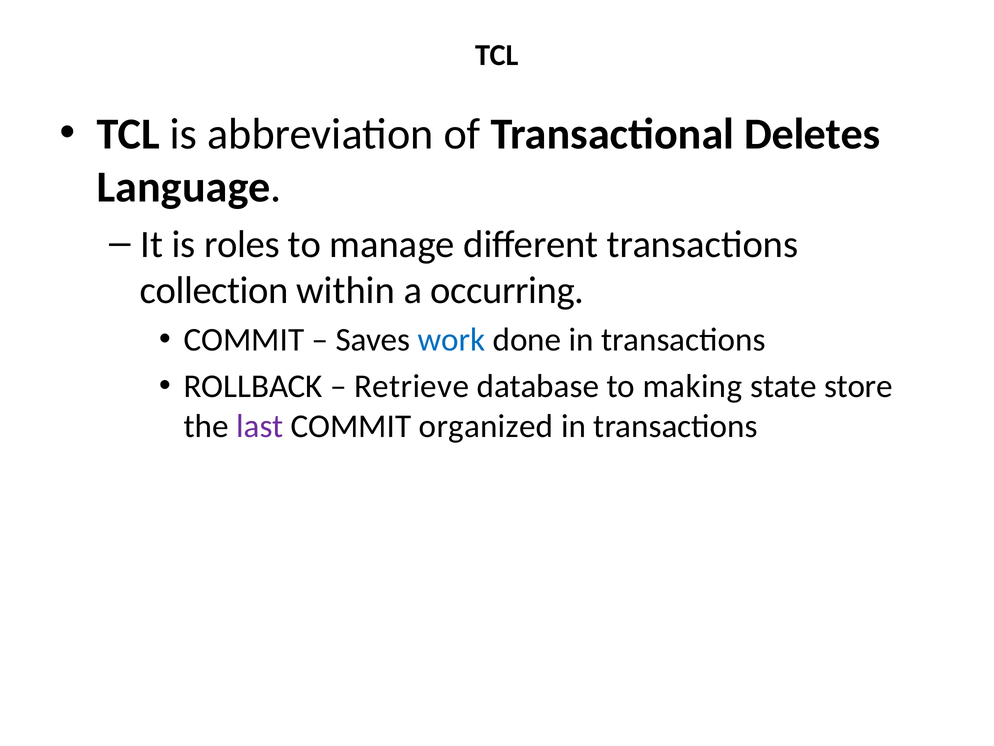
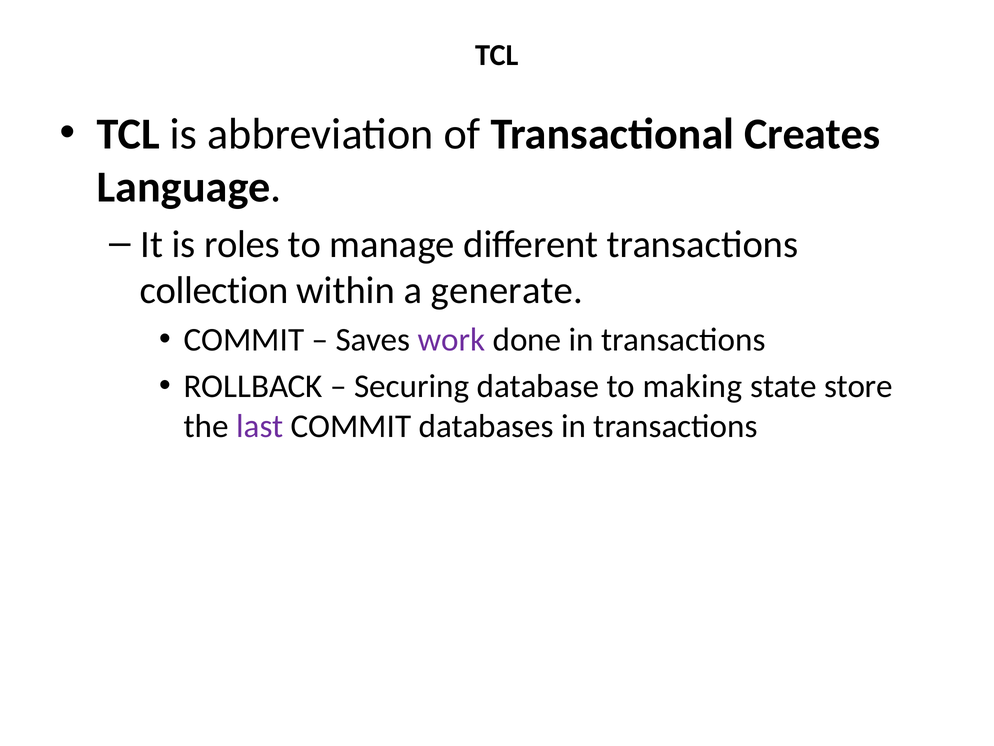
Deletes: Deletes -> Creates
occurring: occurring -> generate
work colour: blue -> purple
Retrieve: Retrieve -> Securing
organized: organized -> databases
